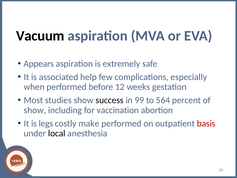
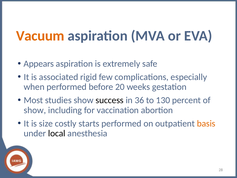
Vacuum colour: black -> orange
help: help -> rigid
12: 12 -> 20
99: 99 -> 36
564: 564 -> 130
legs: legs -> size
make: make -> starts
basis colour: red -> orange
